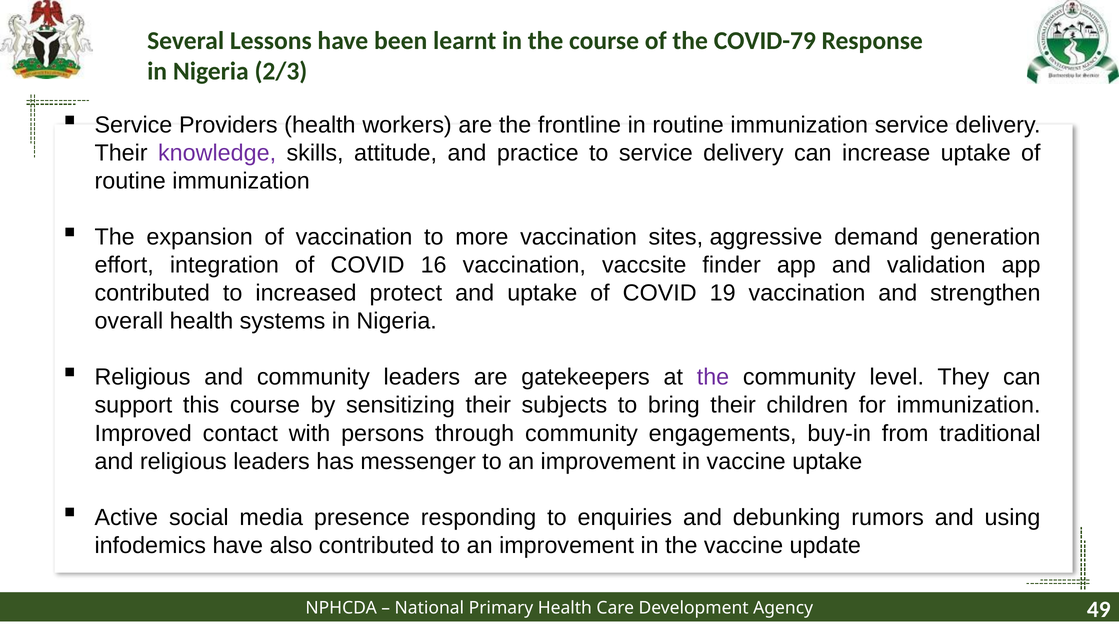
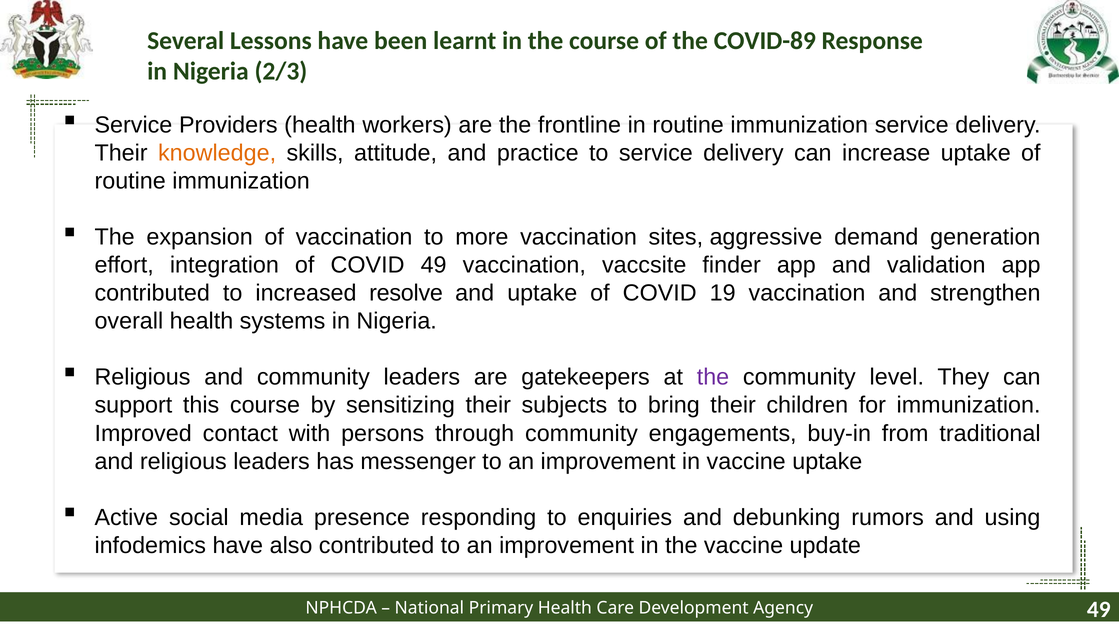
COVID-79: COVID-79 -> COVID-89
knowledge colour: purple -> orange
COVID 16: 16 -> 49
protect: protect -> resolve
